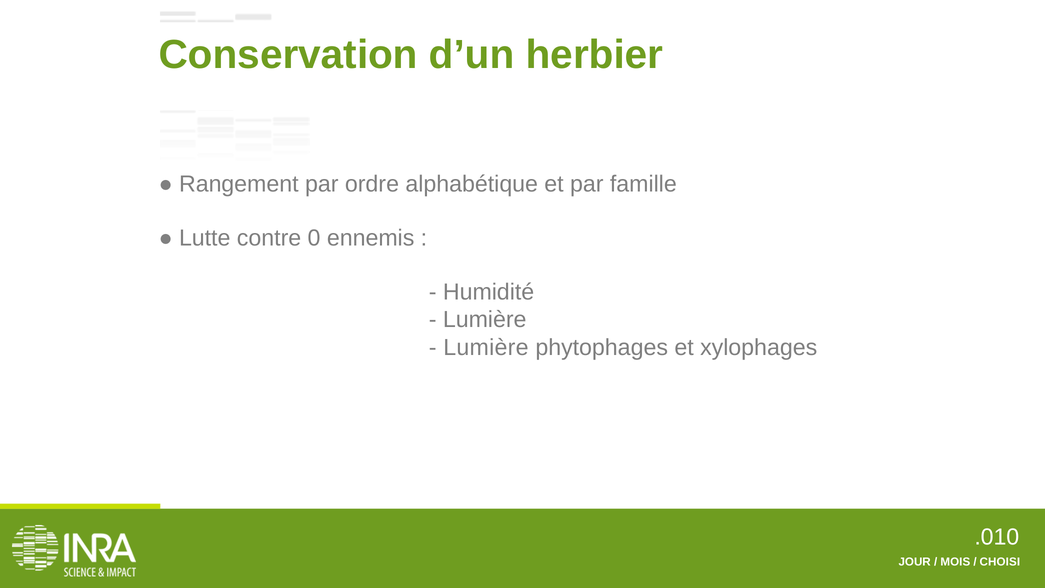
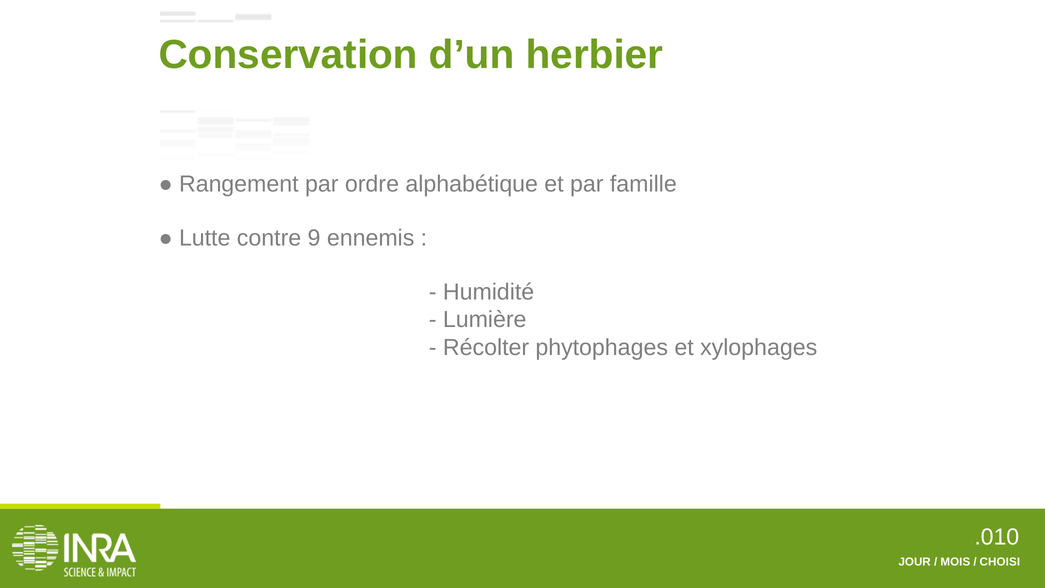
0: 0 -> 9
Lumière at (486, 348): Lumière -> Récolter
